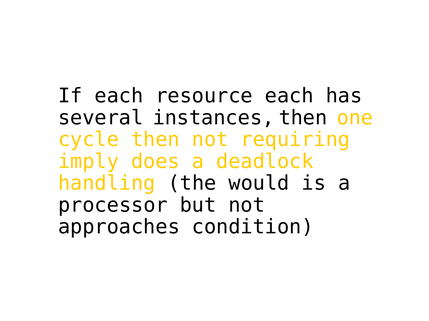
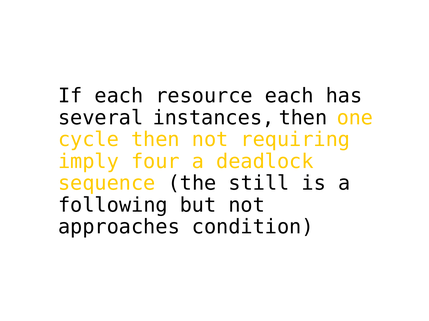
does: does -> four
handling: handling -> sequence
would: would -> still
processor: processor -> following
